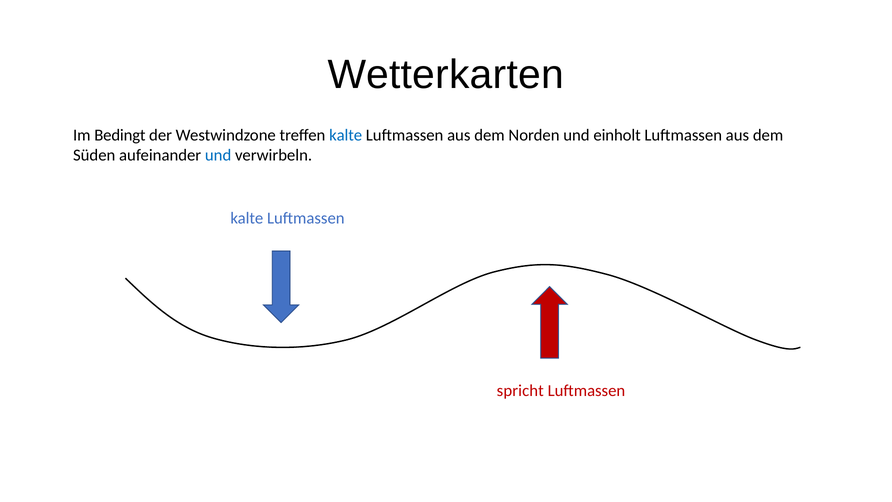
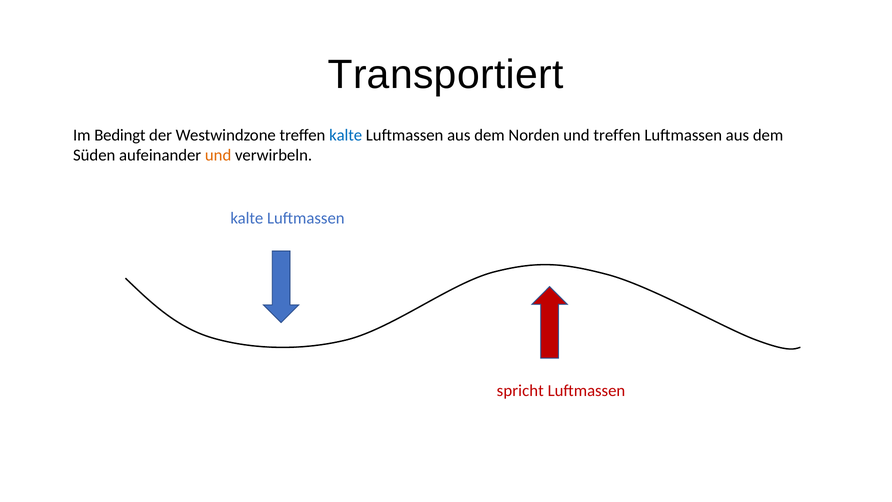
Wetterkarten: Wetterkarten -> Transportiert
und einholt: einholt -> treffen
und at (218, 155) colour: blue -> orange
